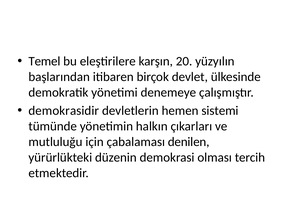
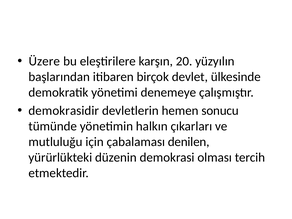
Temel: Temel -> Üzere
sistemi: sistemi -> sonucu
